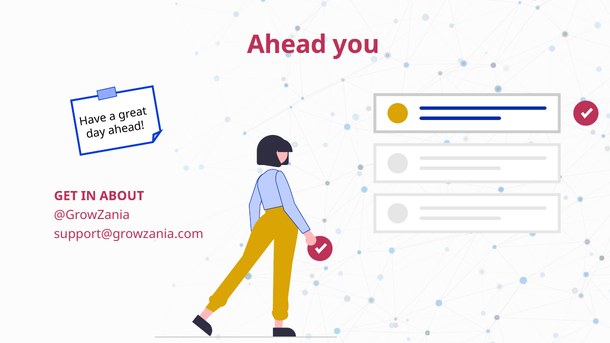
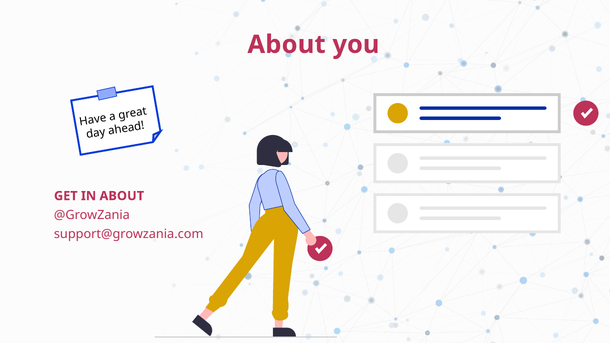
Ahead at (287, 45): Ahead -> About
